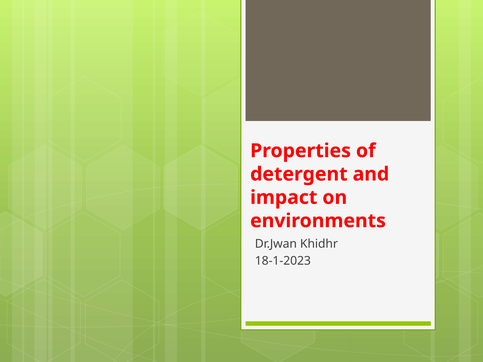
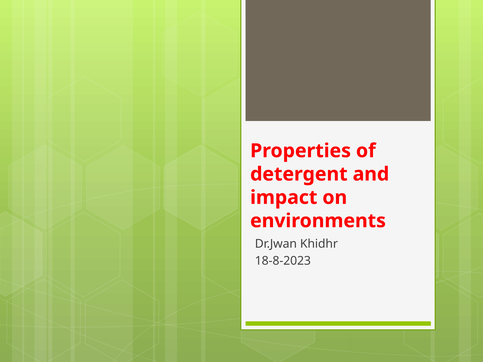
18-1-2023: 18-1-2023 -> 18-8-2023
